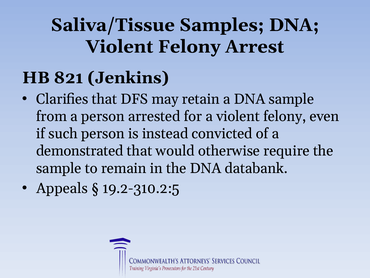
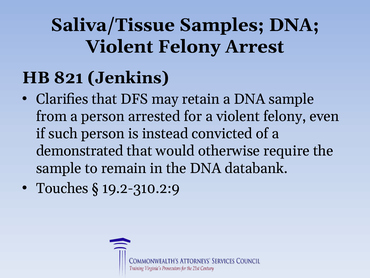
Appeals: Appeals -> Touches
19.2-310.2:5: 19.2-310.2:5 -> 19.2-310.2:9
